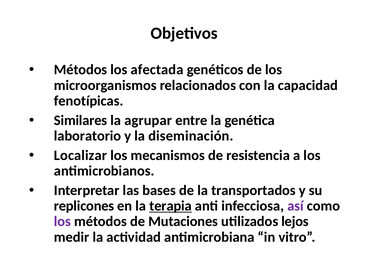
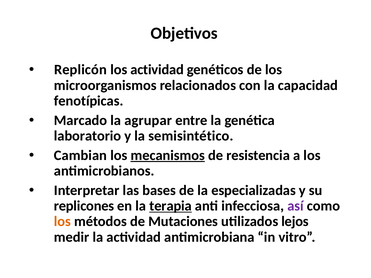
Métodos at (81, 70): Métodos -> Replicón
los afectada: afectada -> actividad
Similares: Similares -> Marcado
diseminación: diseminación -> semisintético
Localizar: Localizar -> Cambian
mecanismos underline: none -> present
transportados: transportados -> especializadas
los at (62, 222) colour: purple -> orange
